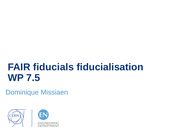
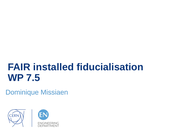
fiducials: fiducials -> installed
